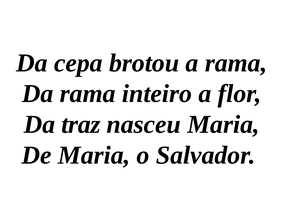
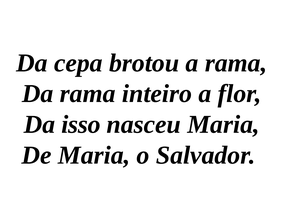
traz: traz -> isso
